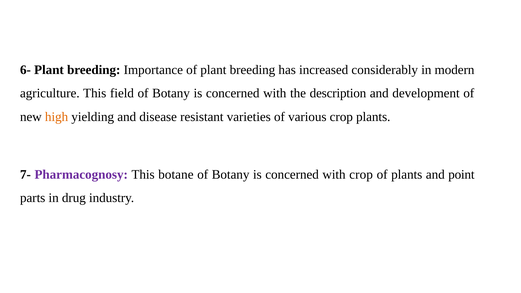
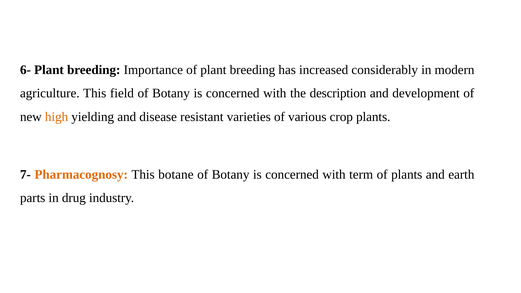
Pharmacognosy colour: purple -> orange
with crop: crop -> term
point: point -> earth
